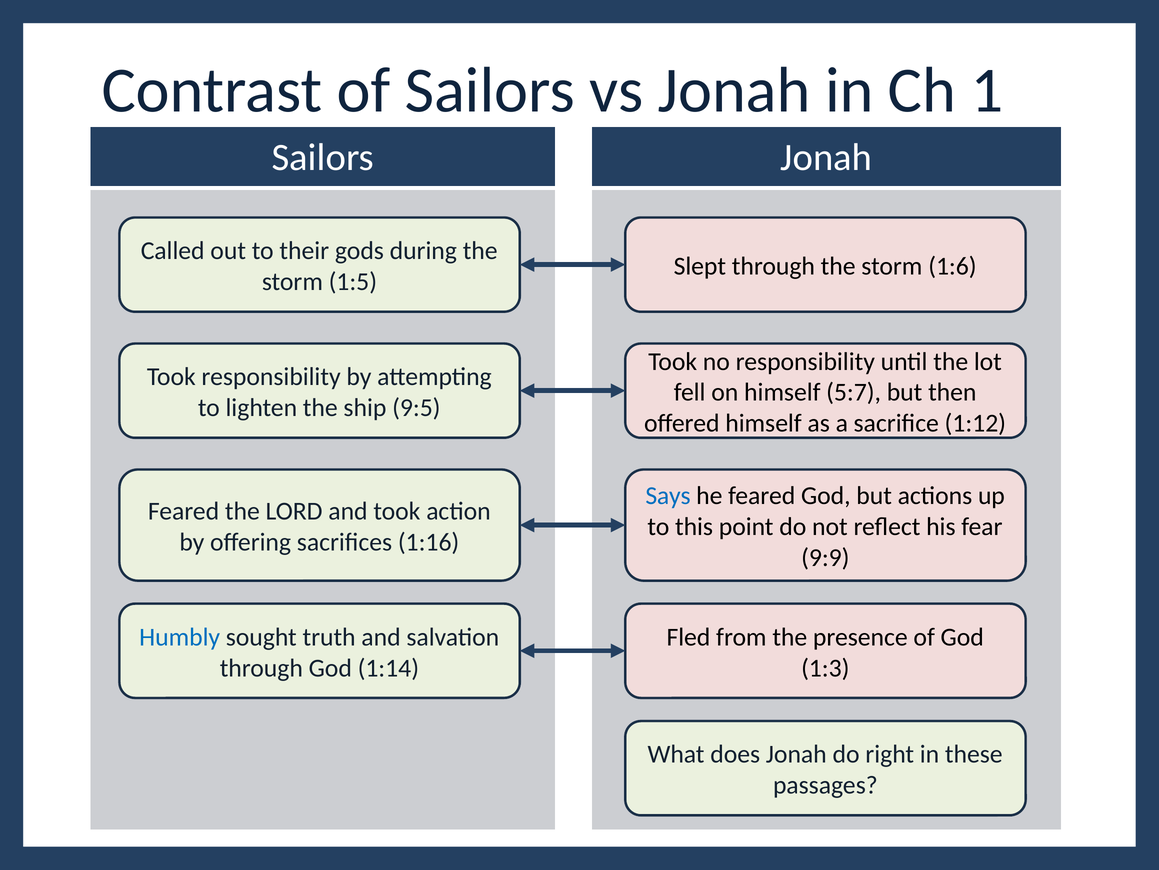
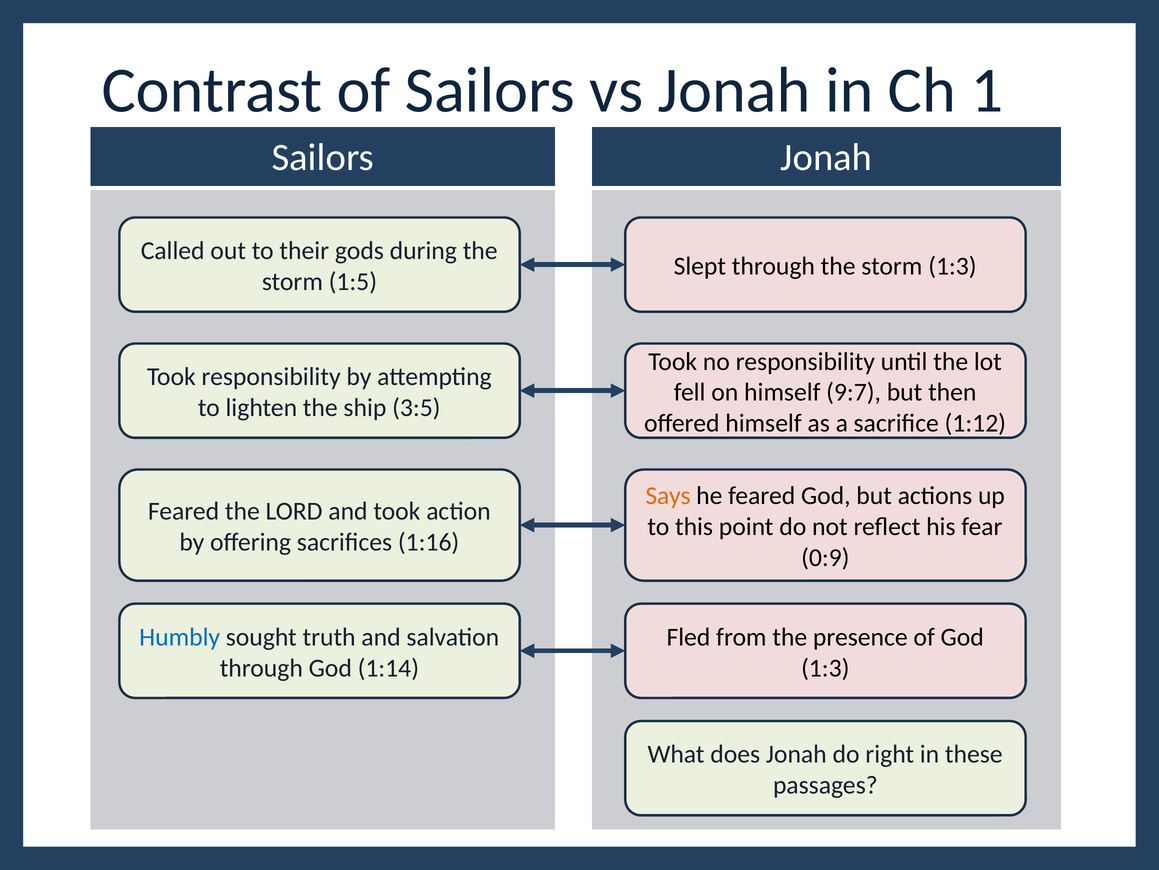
storm 1:6: 1:6 -> 1:3
5:7: 5:7 -> 9:7
9:5: 9:5 -> 3:5
Says colour: blue -> orange
9:9: 9:9 -> 0:9
